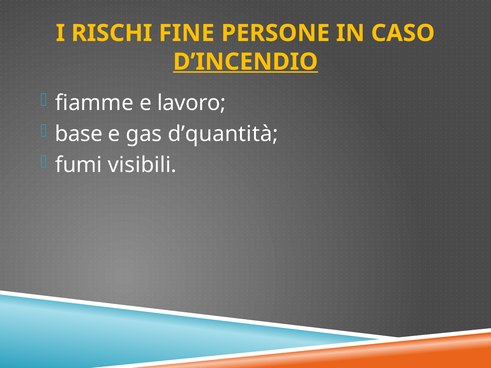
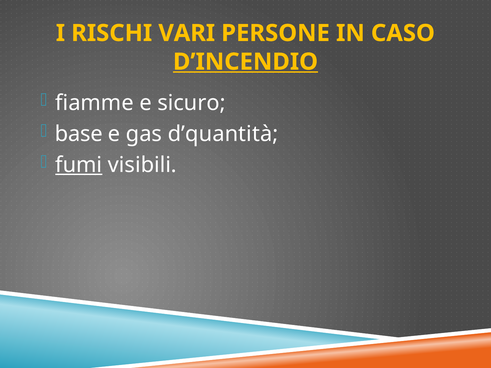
FINE: FINE -> VARI
lavoro: lavoro -> sicuro
fumi underline: none -> present
